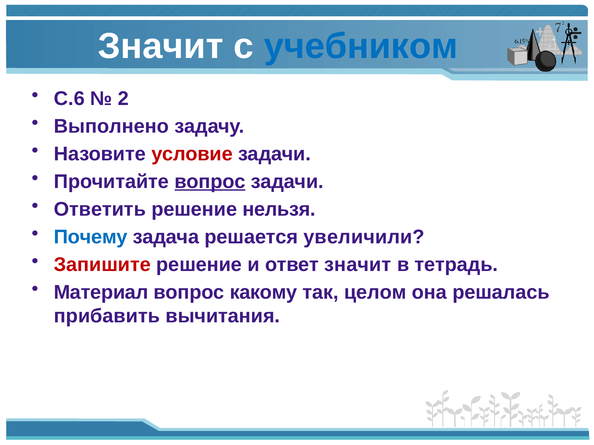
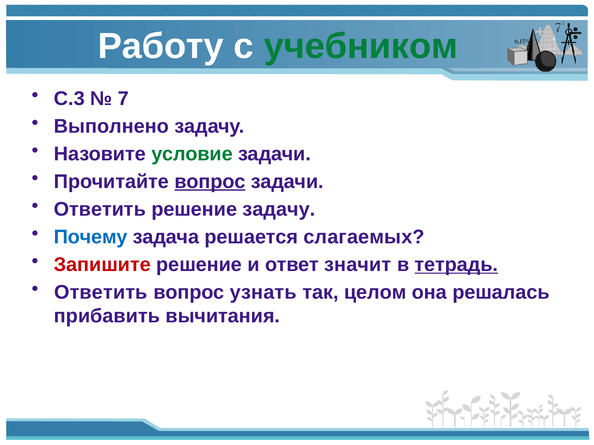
Значит at (161, 46): Значит -> Работу
учебником colour: blue -> green
С.6: С.6 -> С.3
2: 2 -> 7
условие colour: red -> green
решение нельзя: нельзя -> задачу
увеличили: увеличили -> слагаемых
тетрадь underline: none -> present
Материал at (101, 293): Материал -> Ответить
какому: какому -> узнать
